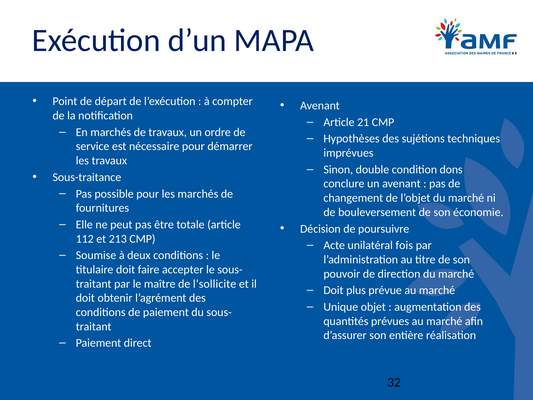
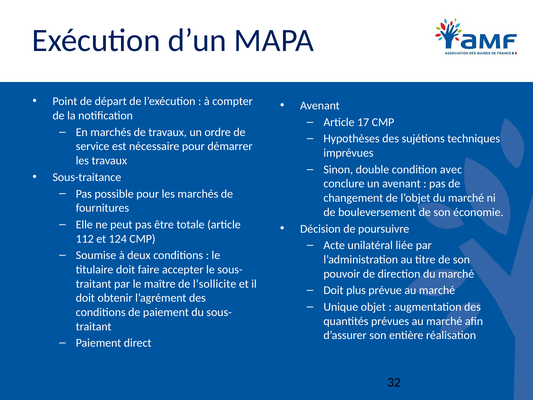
21: 21 -> 17
dons: dons -> avec
213: 213 -> 124
fois: fois -> liée
